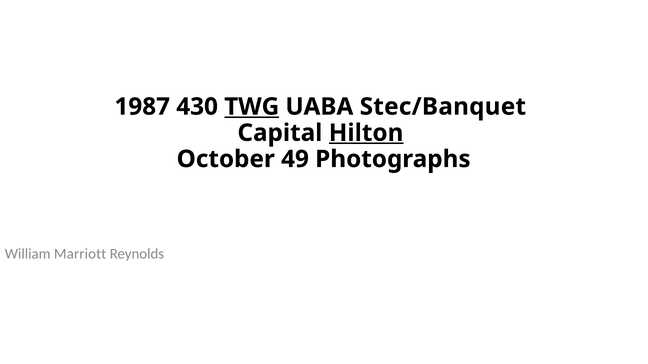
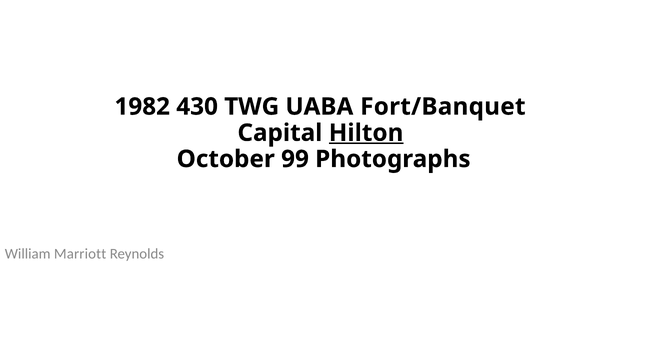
1987: 1987 -> 1982
TWG underline: present -> none
Stec/Banquet: Stec/Banquet -> Fort/Banquet
49: 49 -> 99
